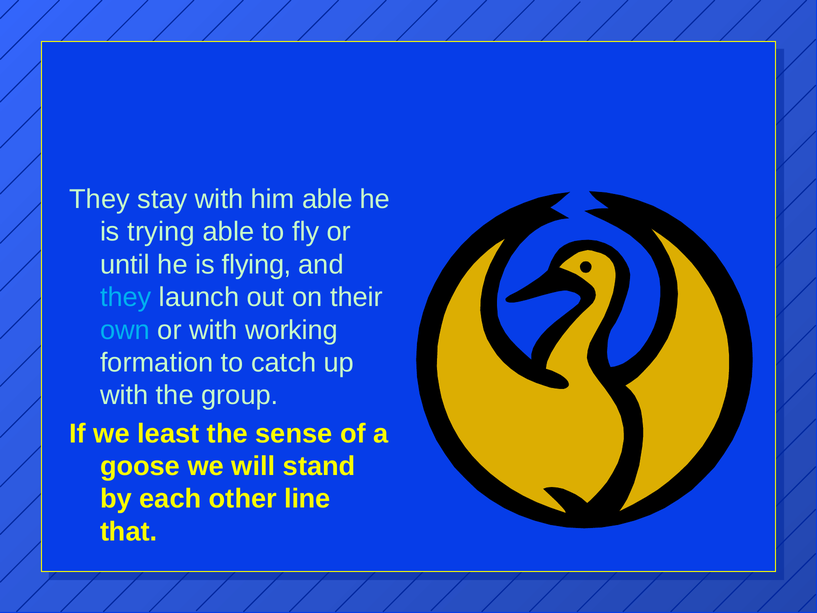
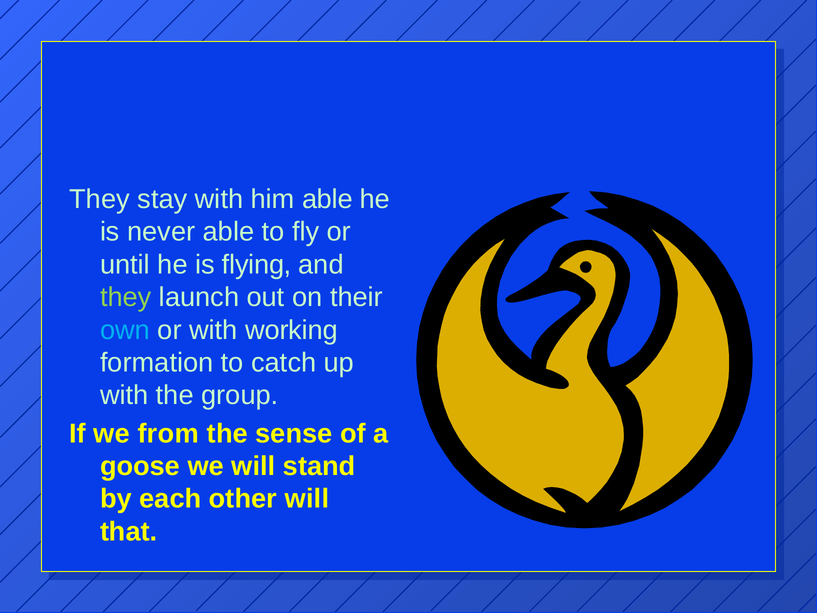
trying: trying -> never
they at (126, 297) colour: light blue -> light green
least: least -> from
other line: line -> will
